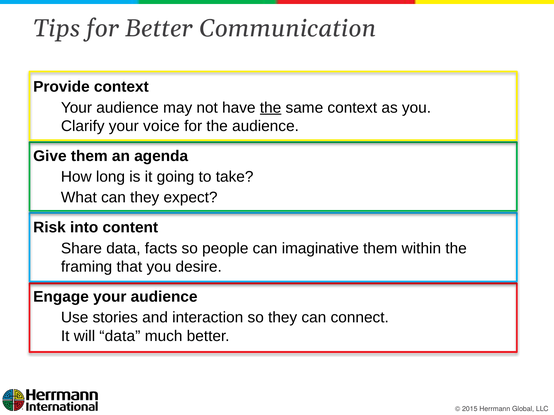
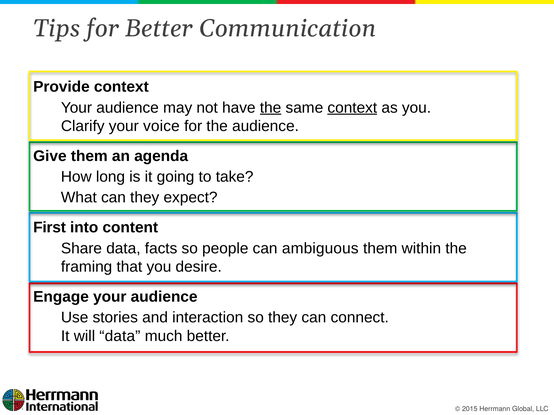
context at (352, 108) underline: none -> present
Risk: Risk -> First
imaginative: imaginative -> ambiguous
